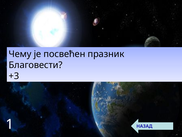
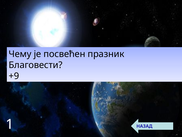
+3: +3 -> +9
